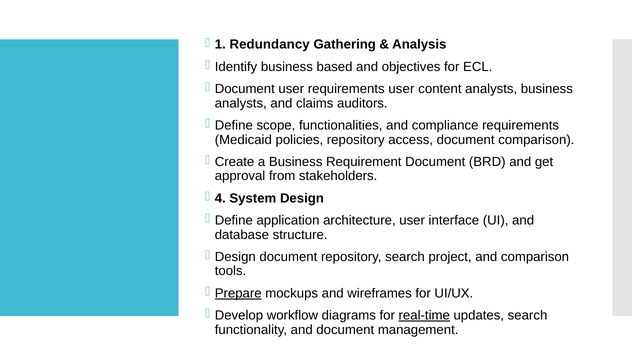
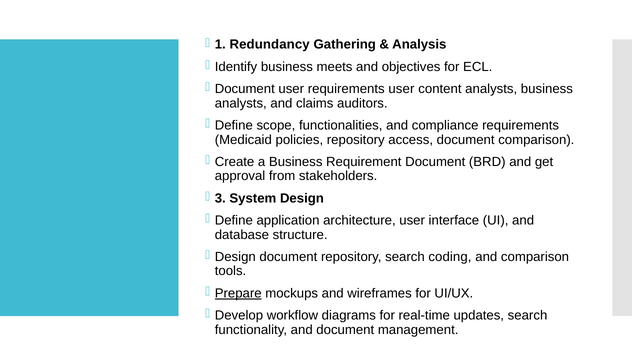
based: based -> meets
4: 4 -> 3
project: project -> coding
real-time underline: present -> none
